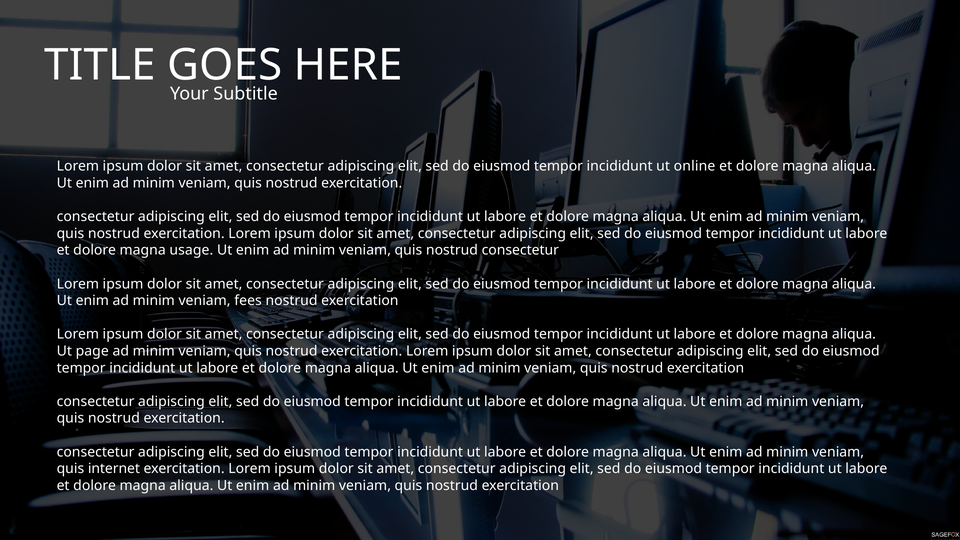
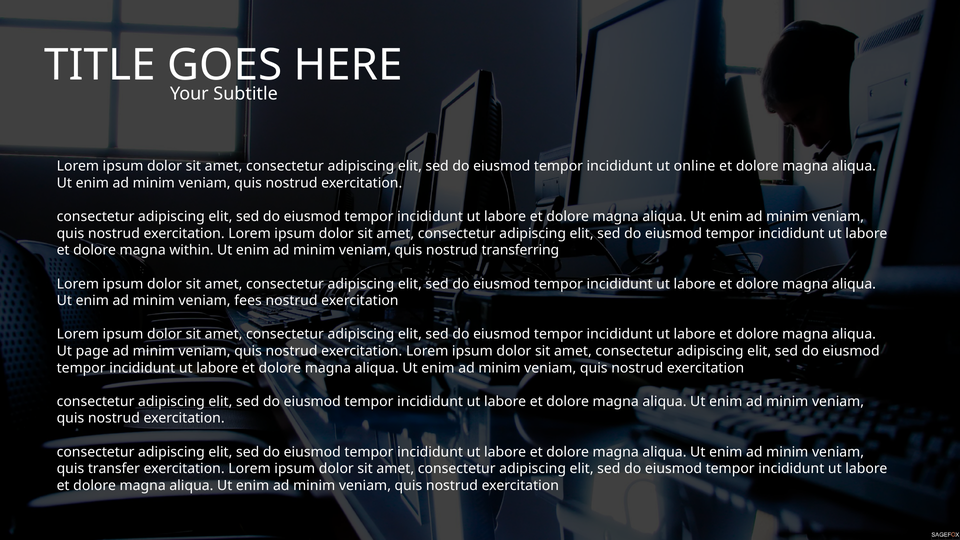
usage: usage -> within
nostrud consectetur: consectetur -> transferring
internet: internet -> transfer
